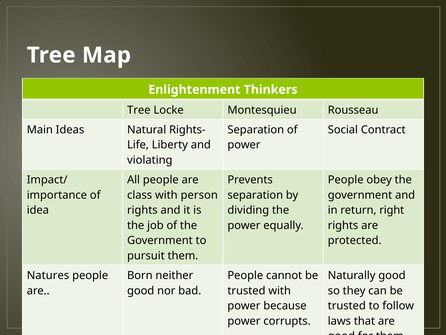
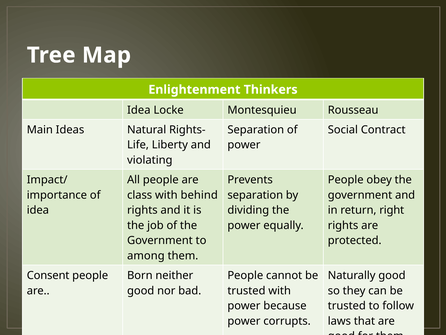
Tree at (139, 110): Tree -> Idea
person: person -> behind
pursuit: pursuit -> among
Natures: Natures -> Consent
